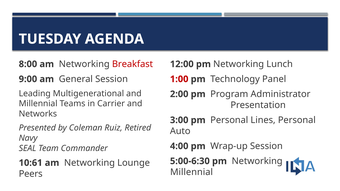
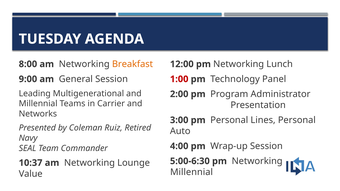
Breakfast colour: red -> orange
10:61: 10:61 -> 10:37
Peers: Peers -> Value
